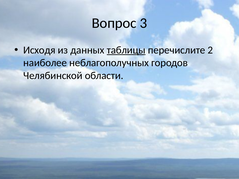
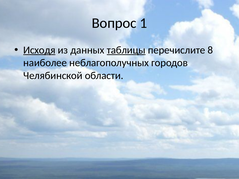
3: 3 -> 1
Исходя underline: none -> present
2: 2 -> 8
